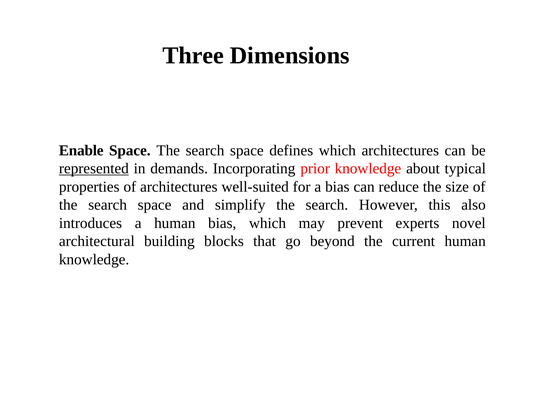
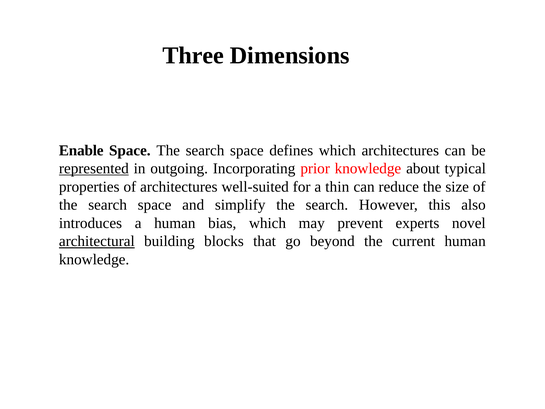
demands: demands -> outgoing
a bias: bias -> thin
architectural underline: none -> present
